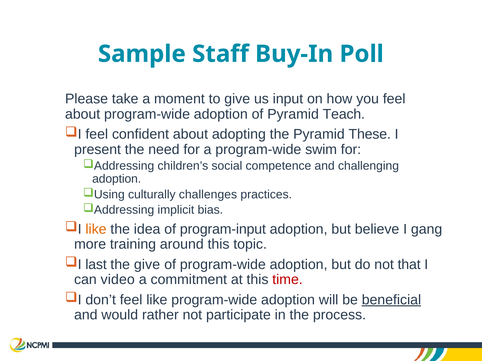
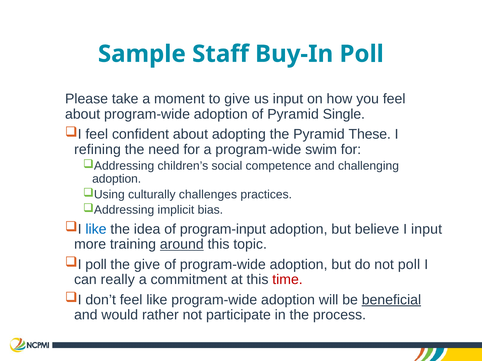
Teach: Teach -> Single
present: present -> refining
like at (96, 229) colour: orange -> blue
I gang: gang -> input
around underline: none -> present
last at (96, 265): last -> poll
not that: that -> poll
video: video -> really
